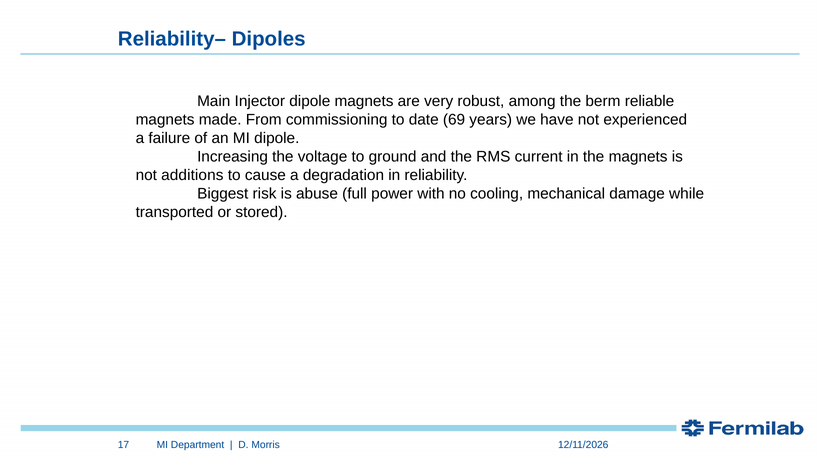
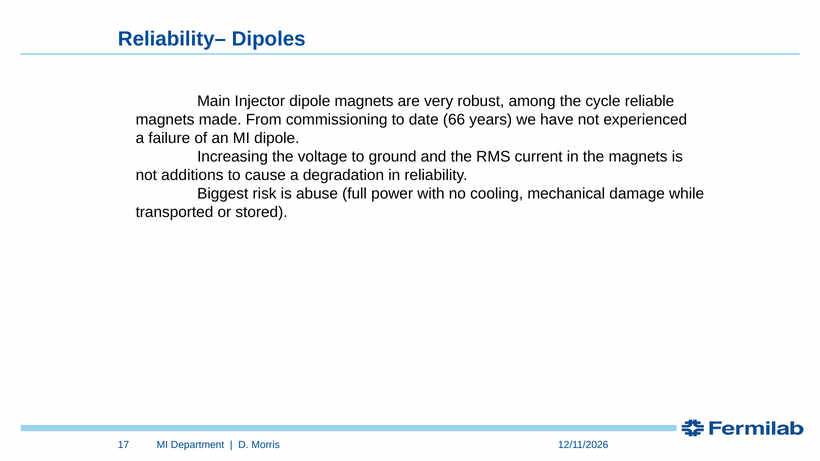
berm: berm -> cycle
69: 69 -> 66
